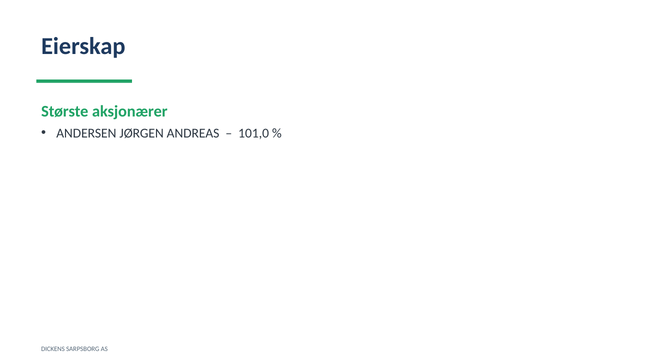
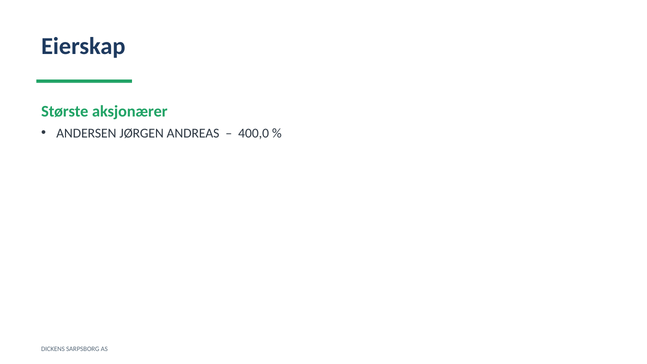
101,0: 101,0 -> 400,0
